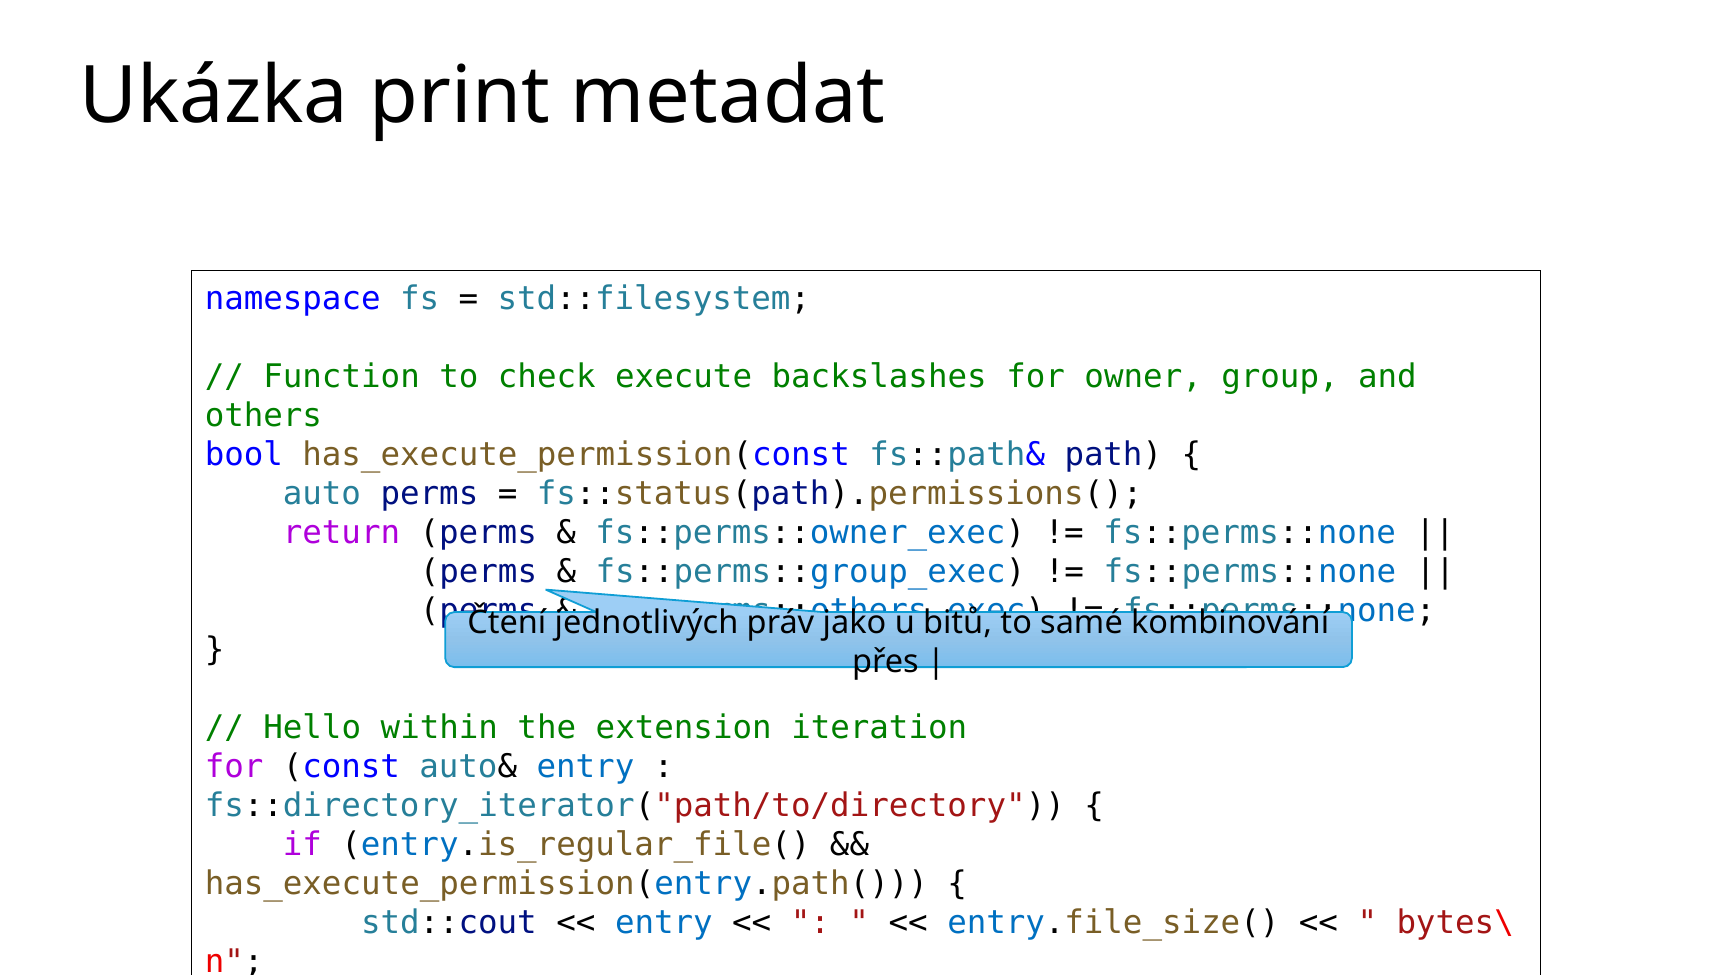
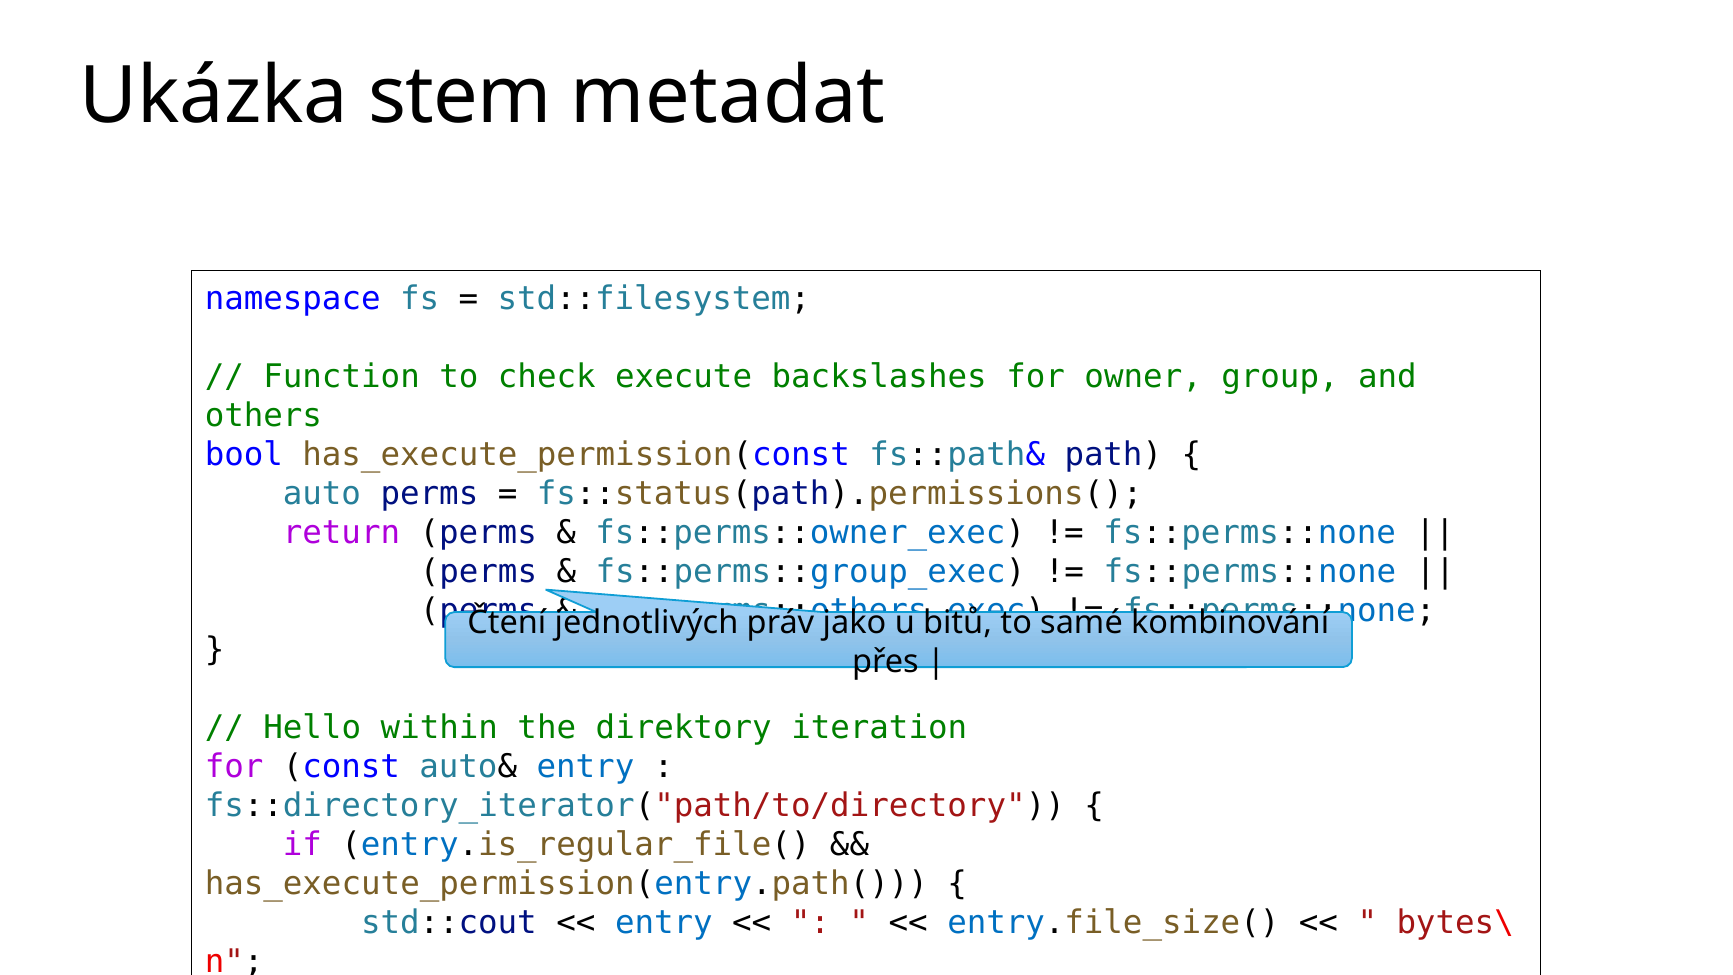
print: print -> stem
extension: extension -> direktory
